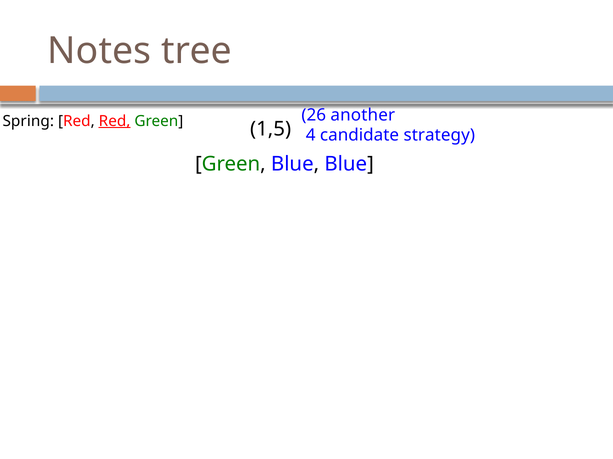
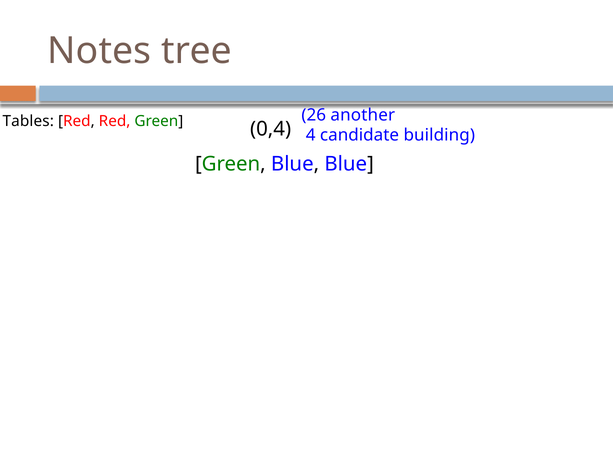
Spring: Spring -> Tables
Red at (115, 121) underline: present -> none
1,5: 1,5 -> 0,4
strategy: strategy -> building
